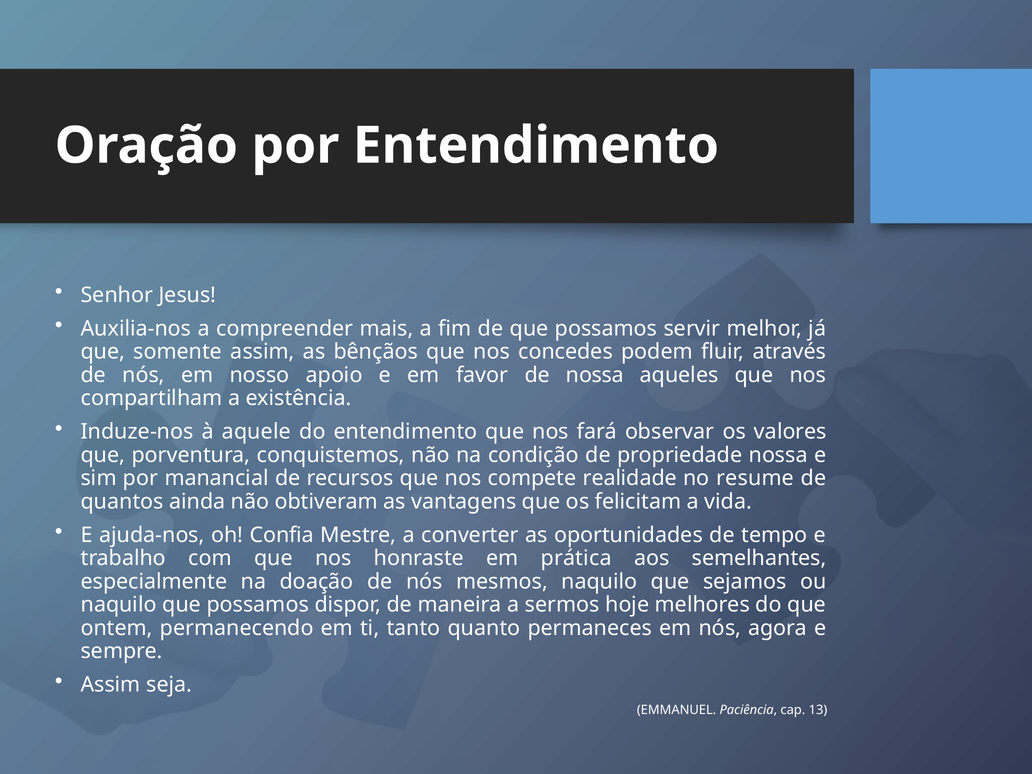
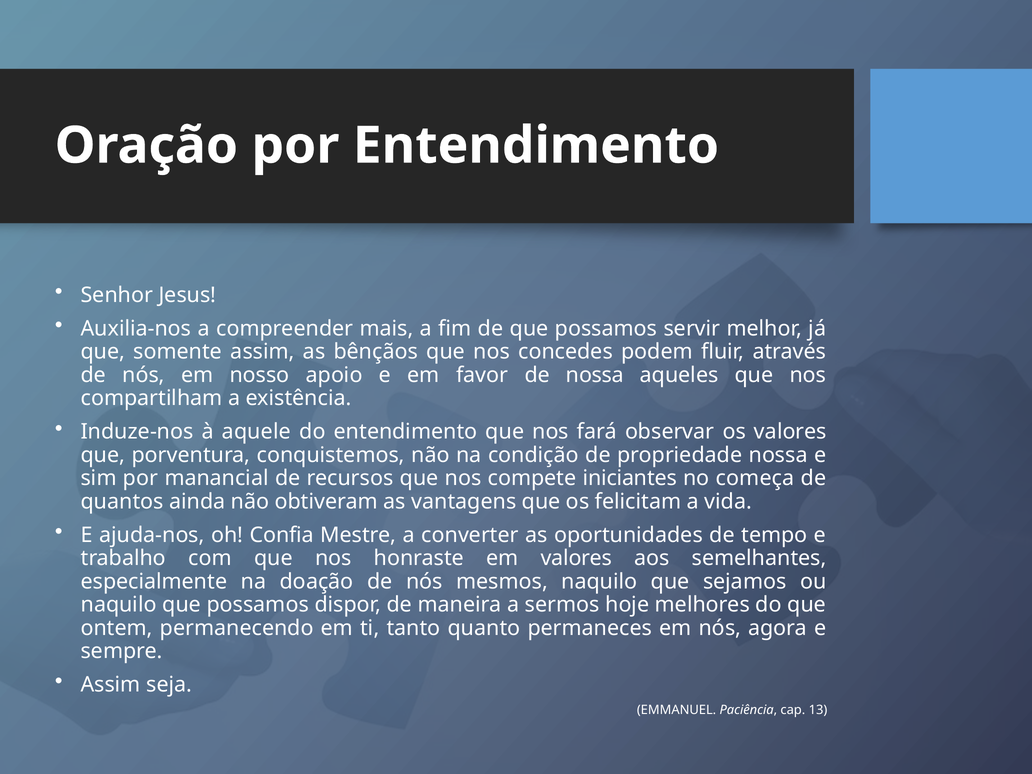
realidade: realidade -> iniciantes
resume: resume -> começa
em prática: prática -> valores
